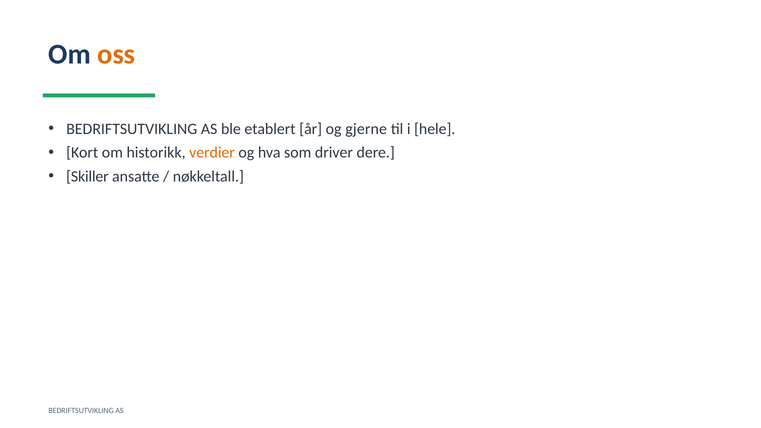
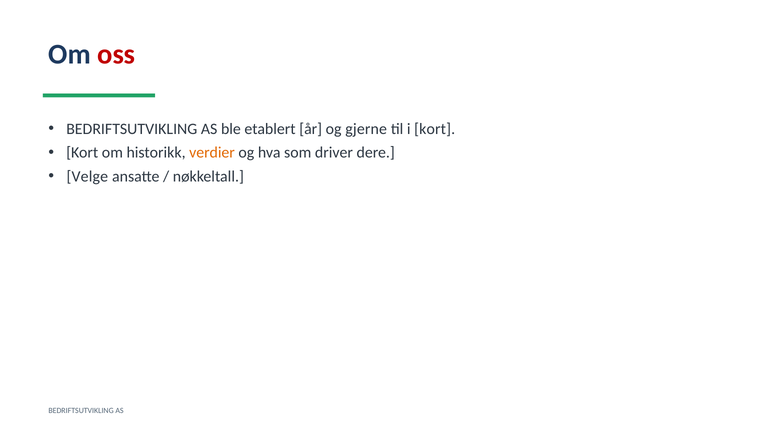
oss colour: orange -> red
i hele: hele -> kort
Skiller: Skiller -> Velge
